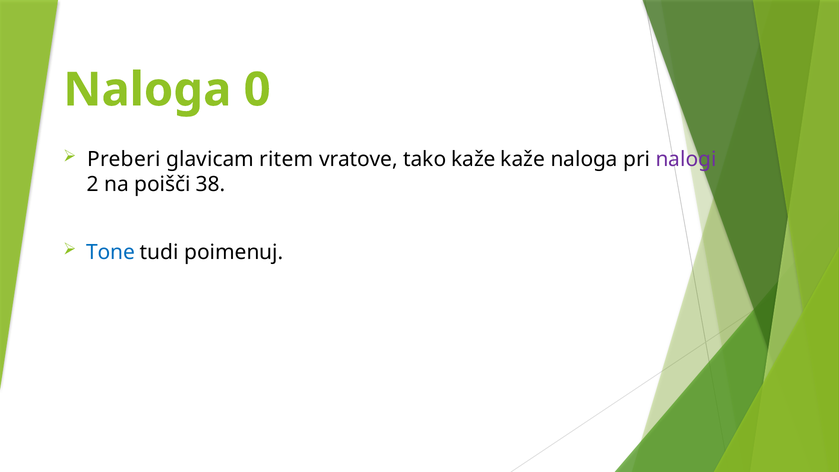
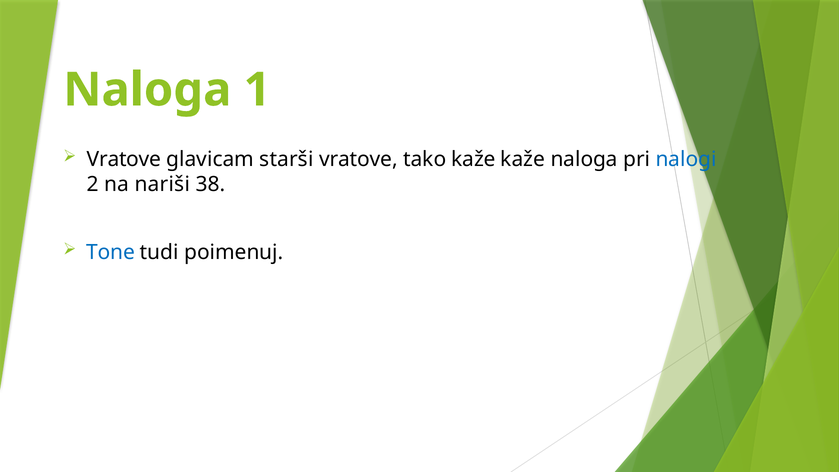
0: 0 -> 1
Preberi at (124, 159): Preberi -> Vratove
ritem: ritem -> starši
nalogi colour: purple -> blue
poišči: poišči -> nariši
